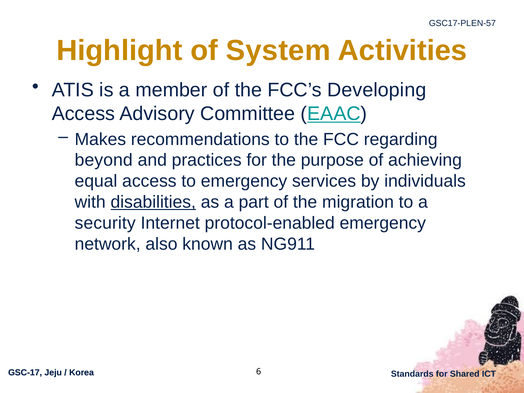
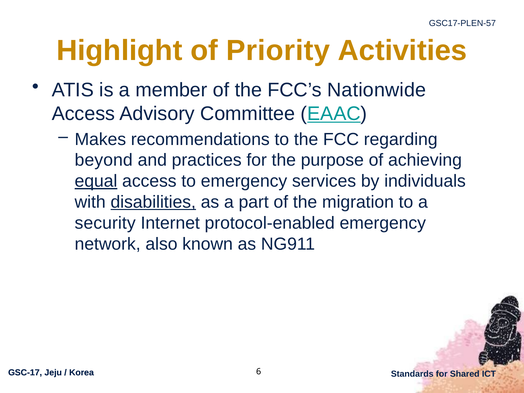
System: System -> Priority
Developing: Developing -> Nationwide
equal underline: none -> present
